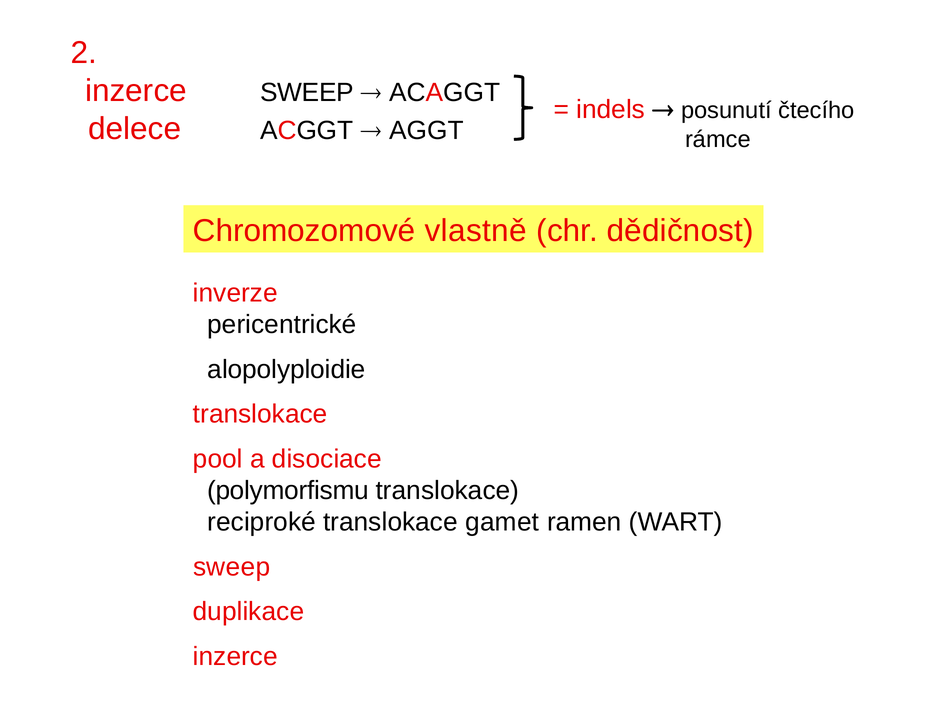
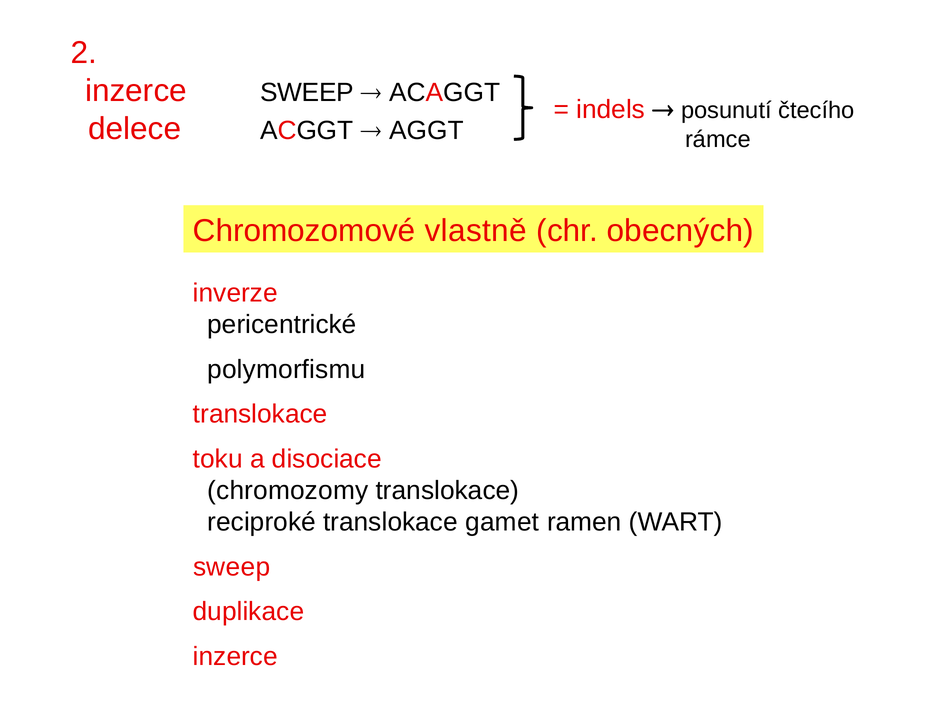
dědičnost: dědičnost -> obecných
alopolyploidie: alopolyploidie -> polymorfismu
pool: pool -> toku
polymorfismu: polymorfismu -> chromozomy
